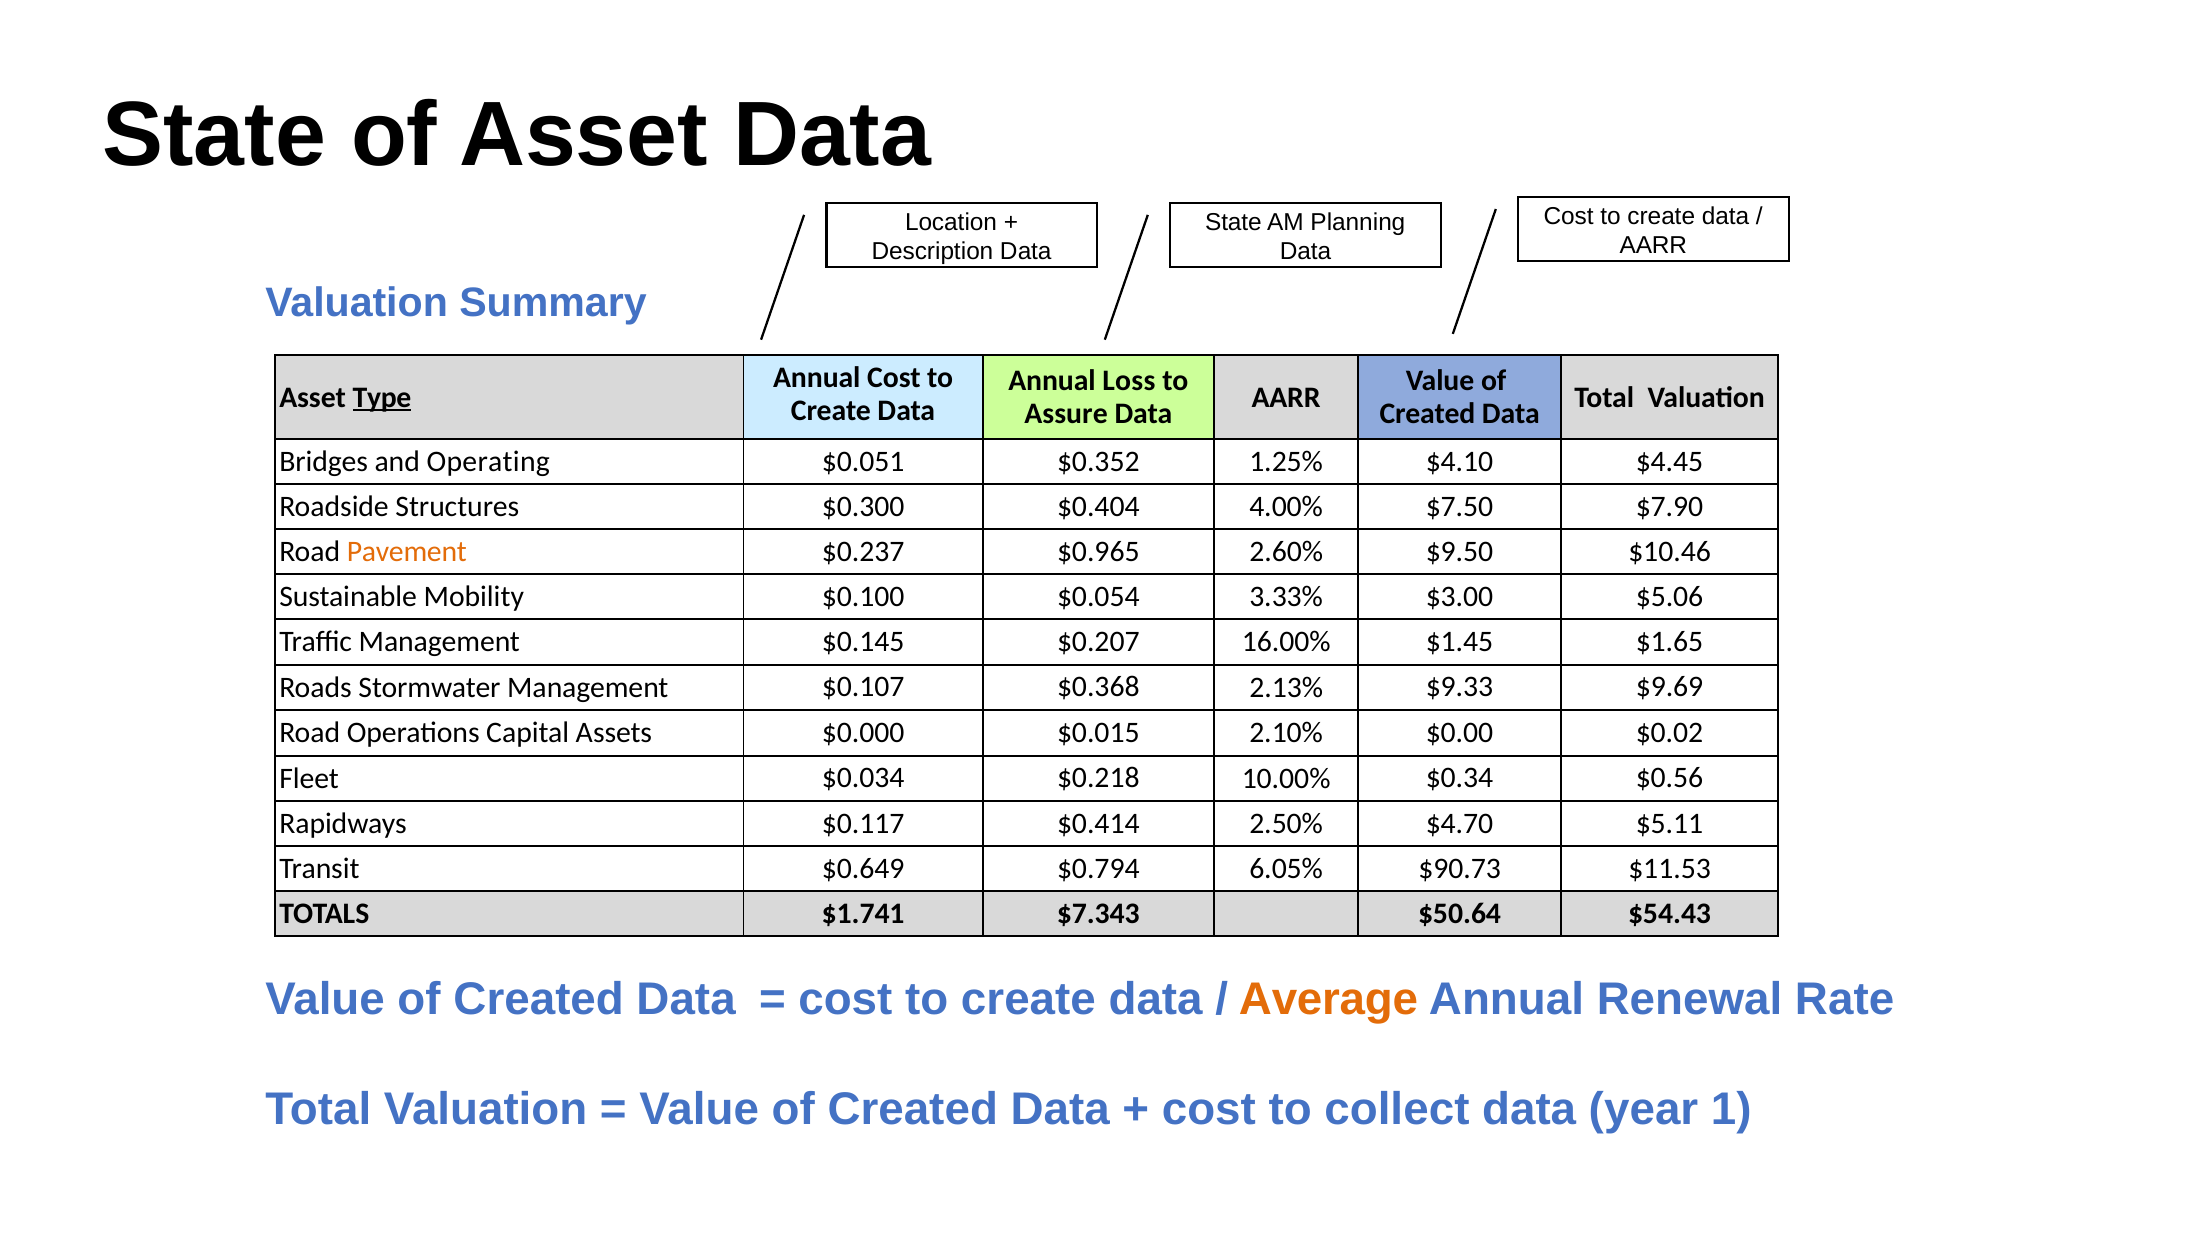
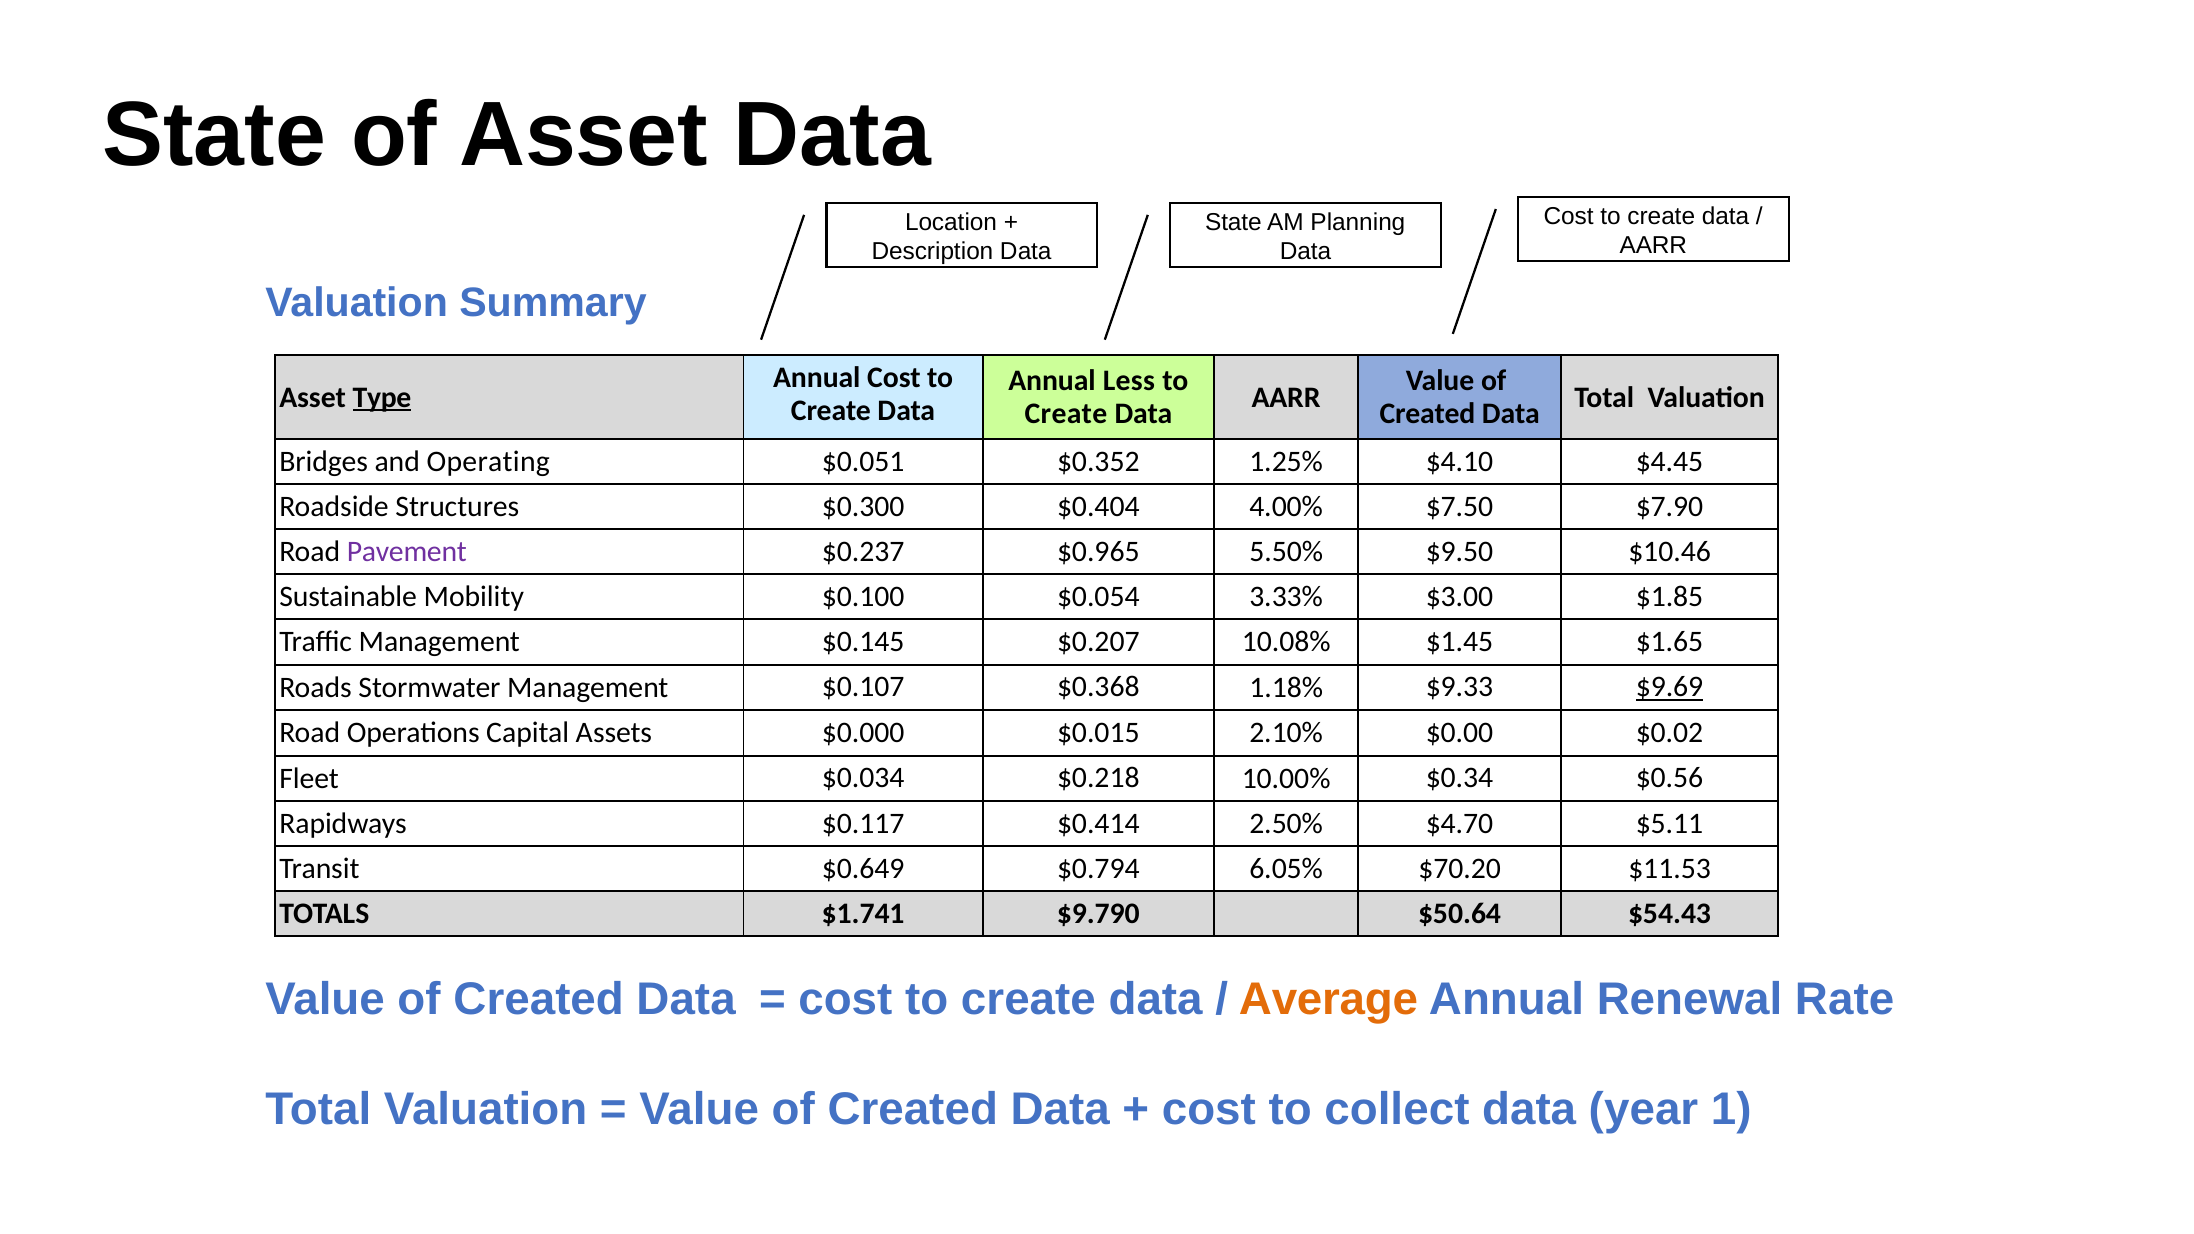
Loss: Loss -> Less
Assure at (1066, 414): Assure -> Create
Pavement colour: orange -> purple
2.60%: 2.60% -> 5.50%
$5.06: $5.06 -> $1.85
16.00%: 16.00% -> 10.08%
2.13%: 2.13% -> 1.18%
$9.69 underline: none -> present
$90.73: $90.73 -> $70.20
$7.343: $7.343 -> $9.790
